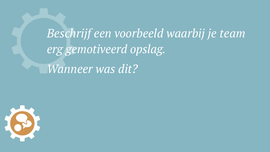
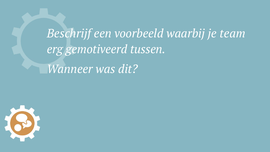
opslag: opslag -> tussen
